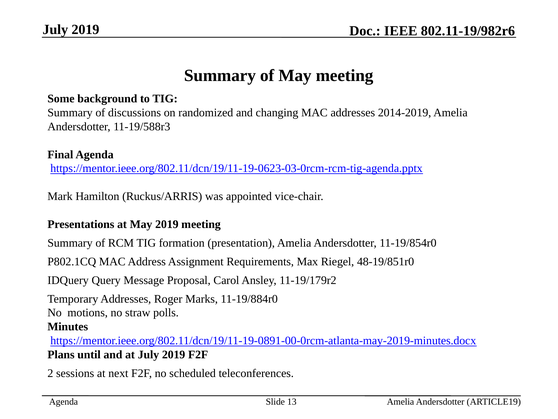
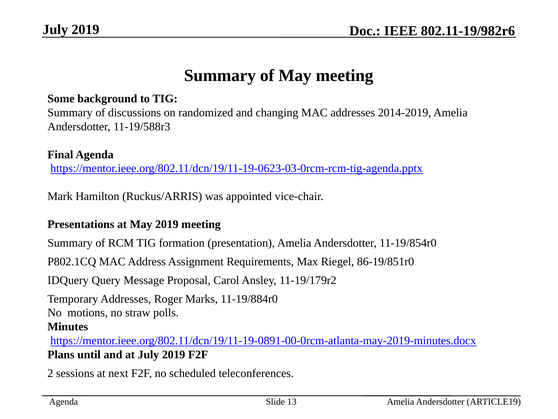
48-19/851r0: 48-19/851r0 -> 86-19/851r0
